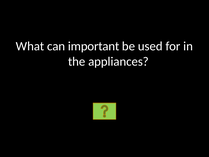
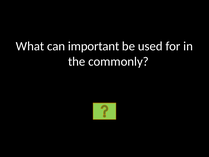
appliances: appliances -> commonly
